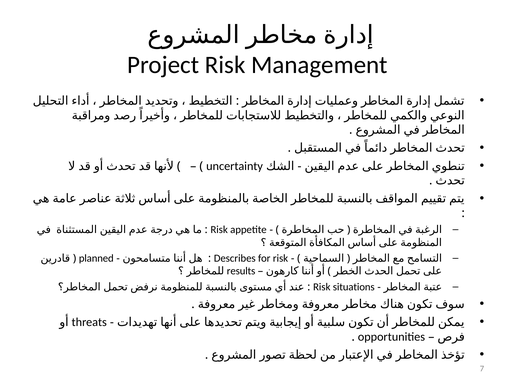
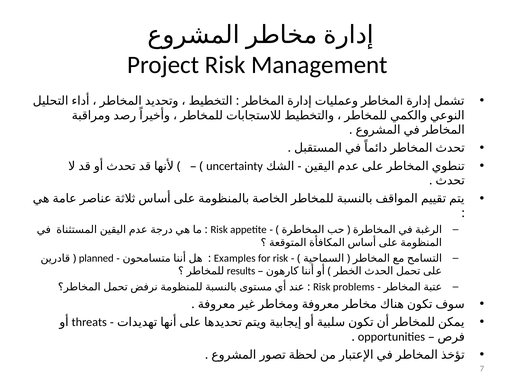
Describes: Describes -> Examples
situations: situations -> problems
